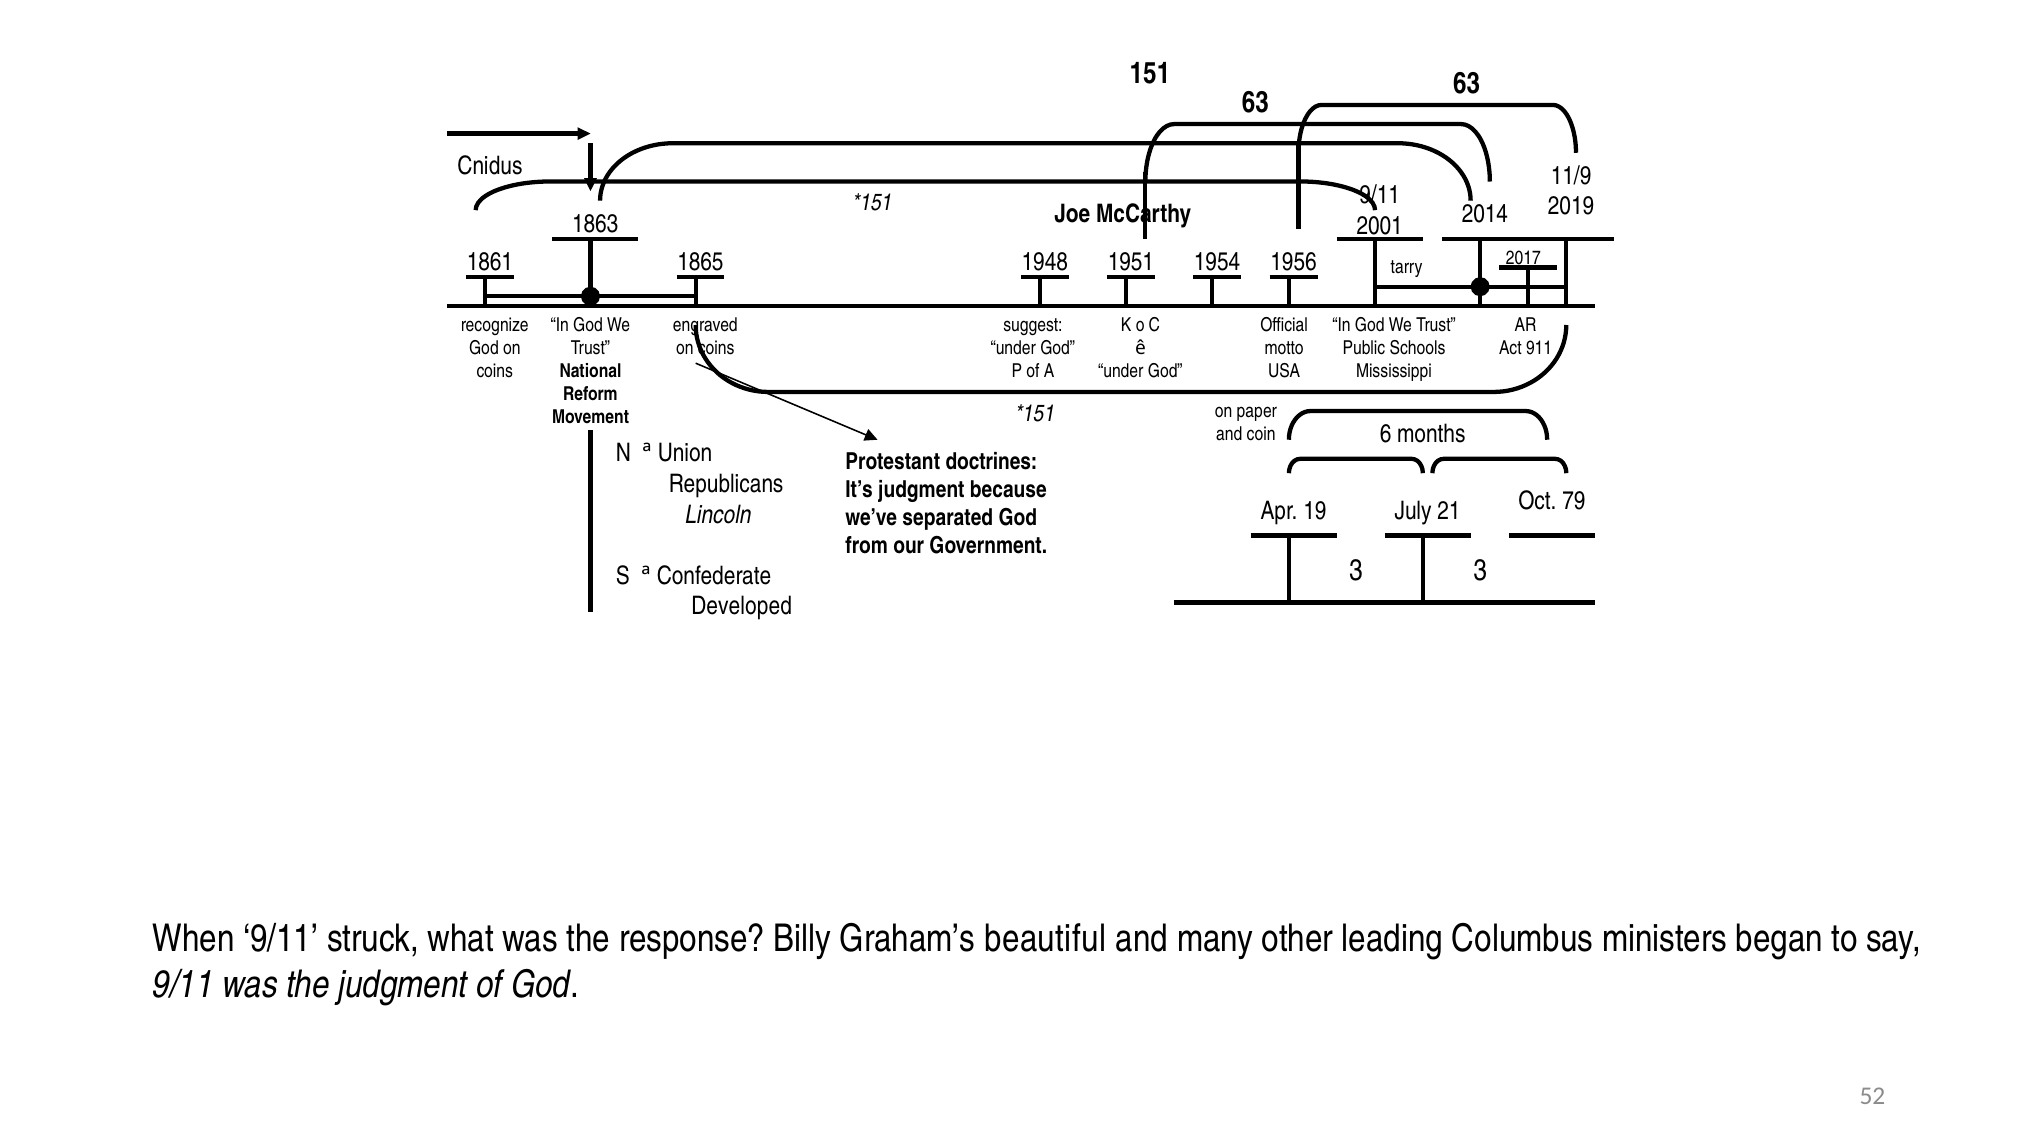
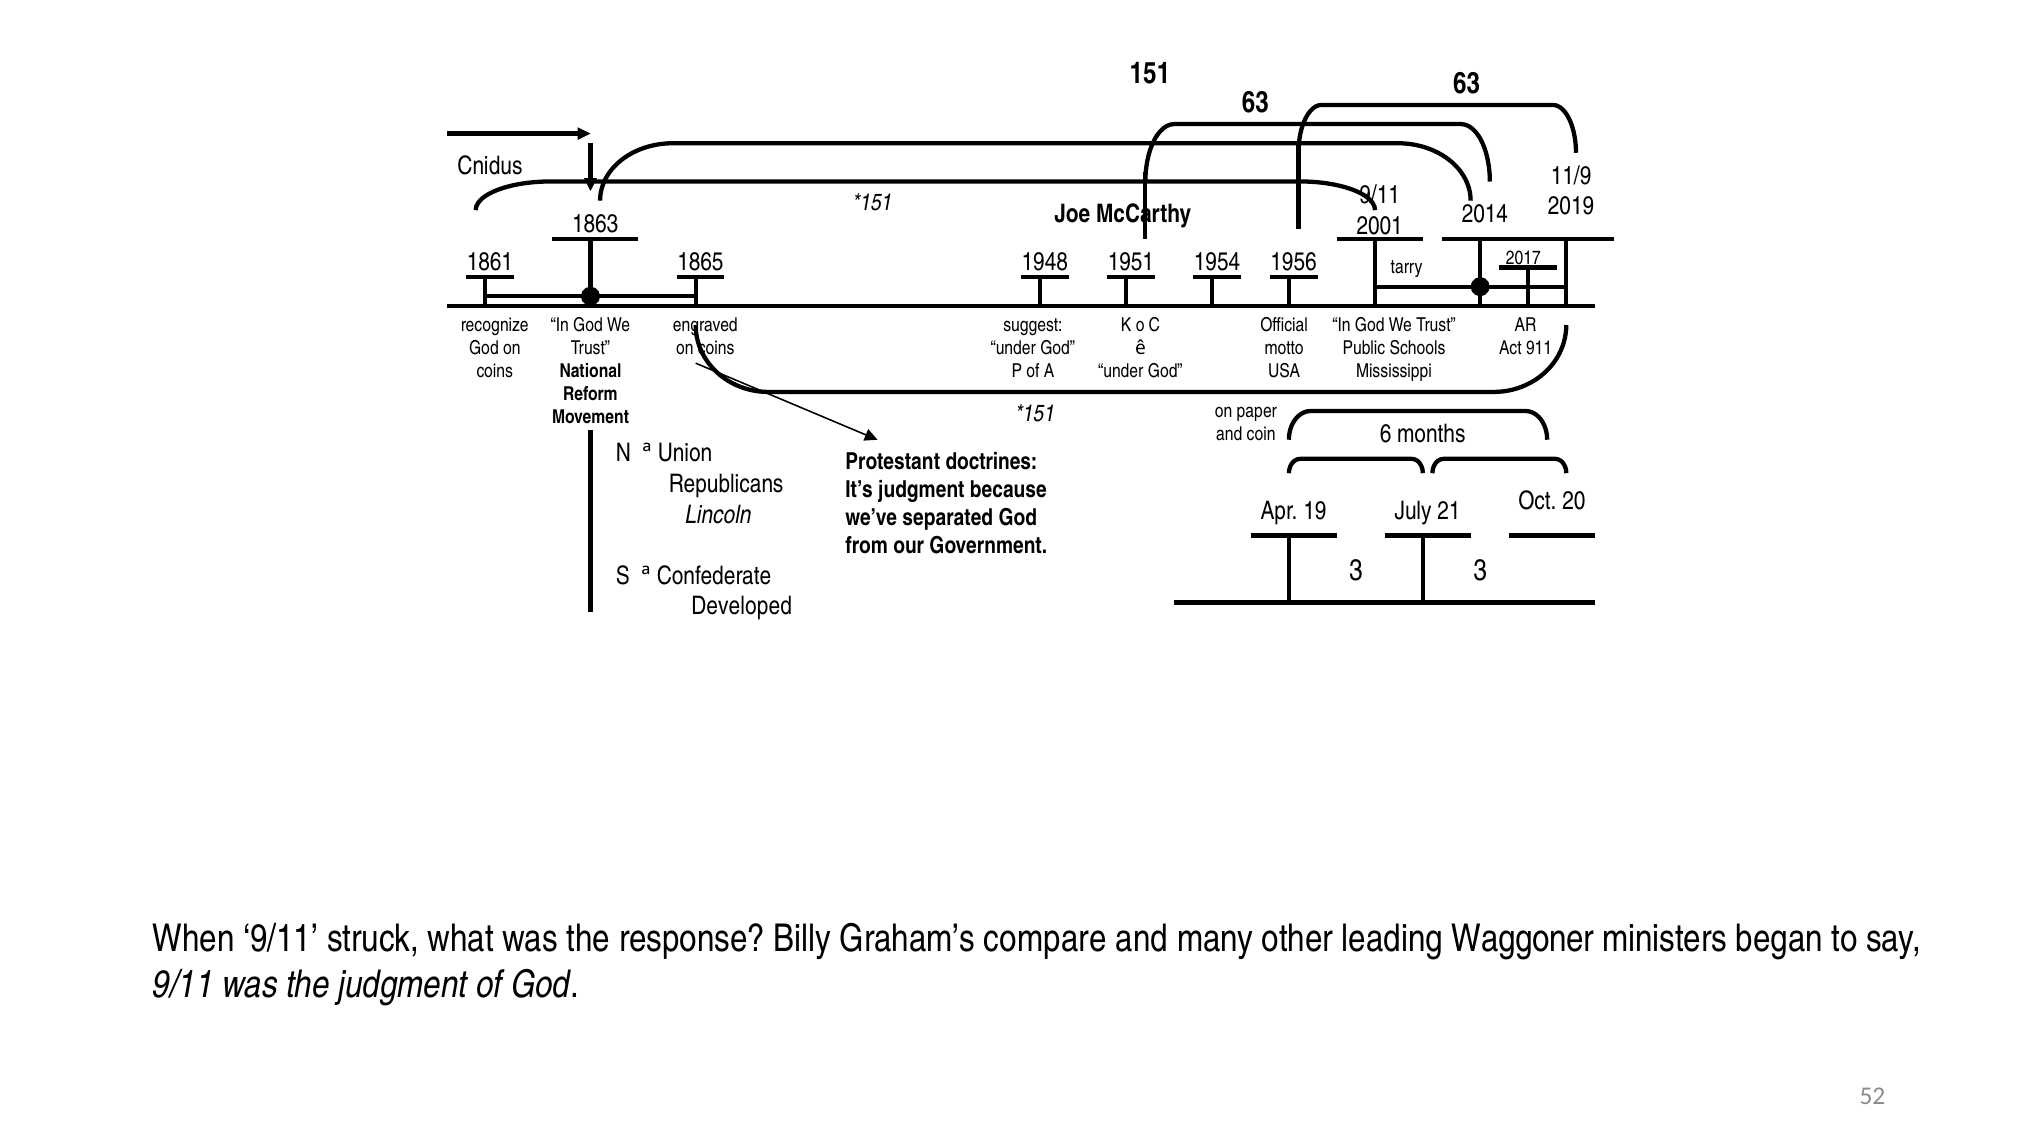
79: 79 -> 20
beautiful: beautiful -> compare
Columbus: Columbus -> Waggoner
